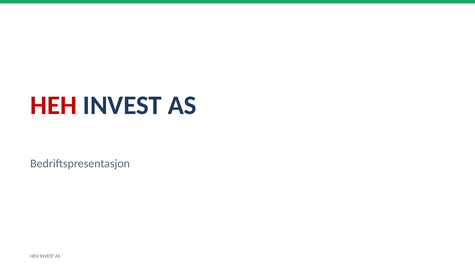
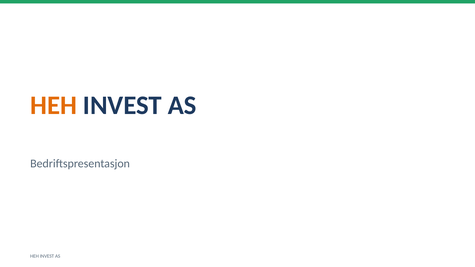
HEH at (54, 105) colour: red -> orange
